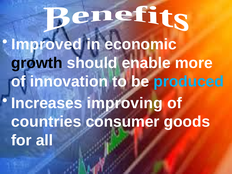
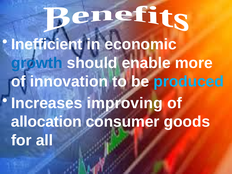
Improved: Improved -> Inefficient
growth colour: black -> blue
countries: countries -> allocation
